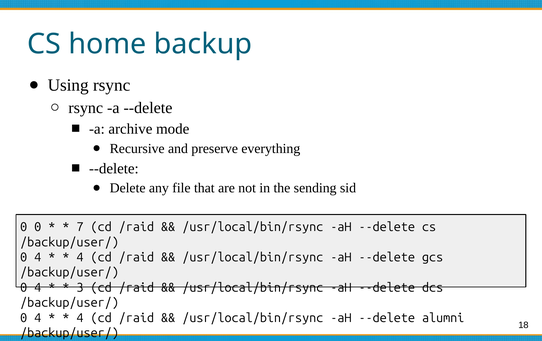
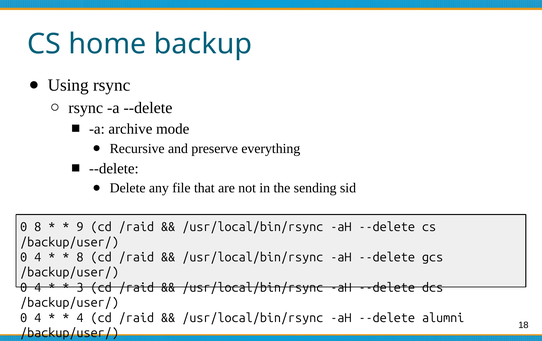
0 0: 0 -> 8
7: 7 -> 9
4 at (80, 258): 4 -> 8
